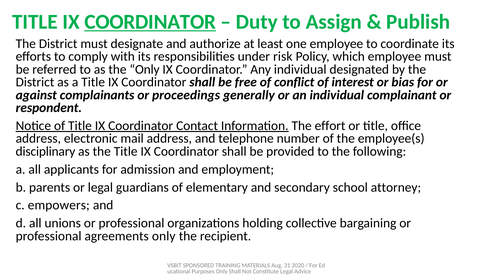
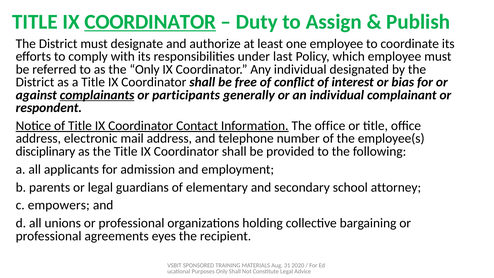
risk: risk -> last
complainants underline: none -> present
proceedings: proceedings -> participants
The effort: effort -> office
agreements only: only -> eyes
